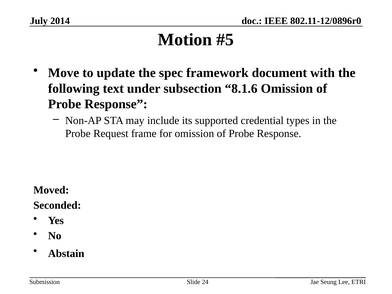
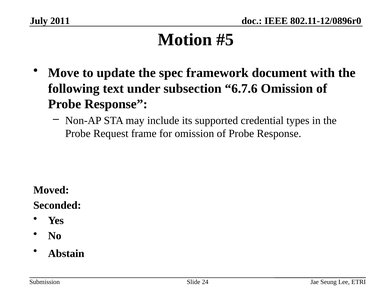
2014: 2014 -> 2011
8.1.6: 8.1.6 -> 6.7.6
